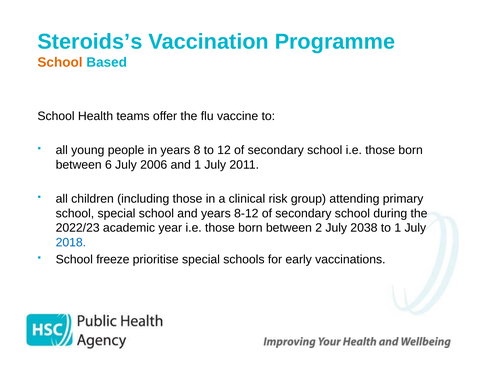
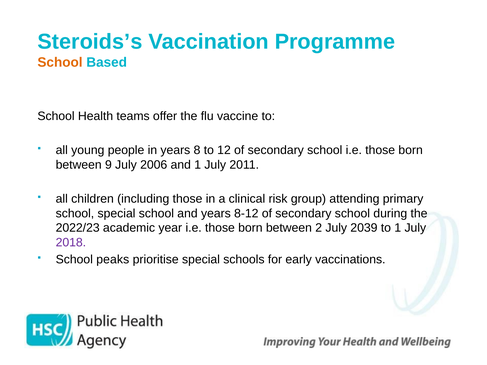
6: 6 -> 9
2038: 2038 -> 2039
2018 colour: blue -> purple
freeze: freeze -> peaks
